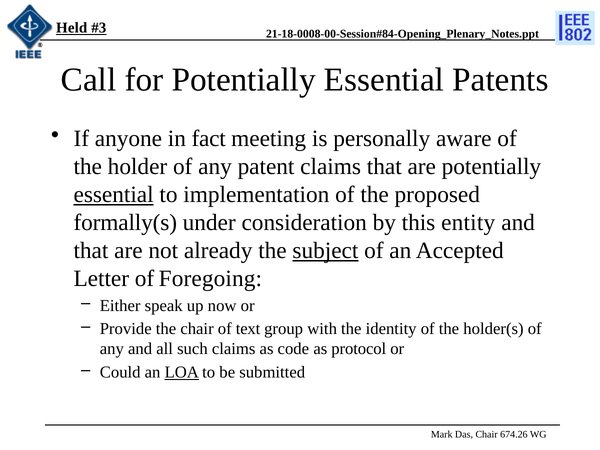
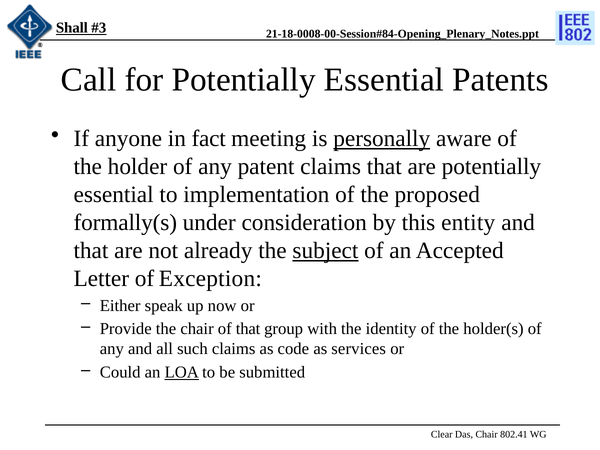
Held: Held -> Shall
personally underline: none -> present
essential at (114, 195) underline: present -> none
Foregoing: Foregoing -> Exception
of text: text -> that
protocol: protocol -> services
Mark: Mark -> Clear
674.26: 674.26 -> 802.41
